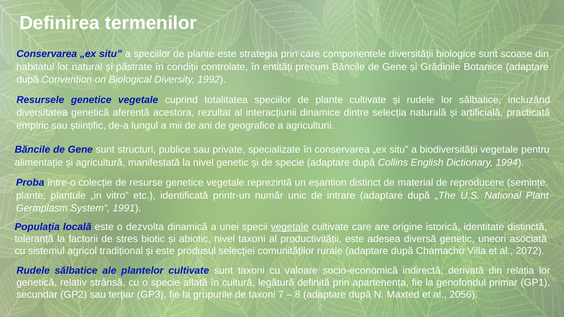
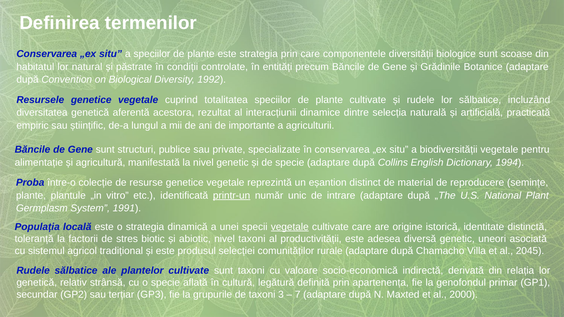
geografice: geografice -> importante
printr-un underline: none -> present
o dezvolta: dezvolta -> strategia
2072: 2072 -> 2045
7: 7 -> 3
8: 8 -> 7
2056: 2056 -> 2000
